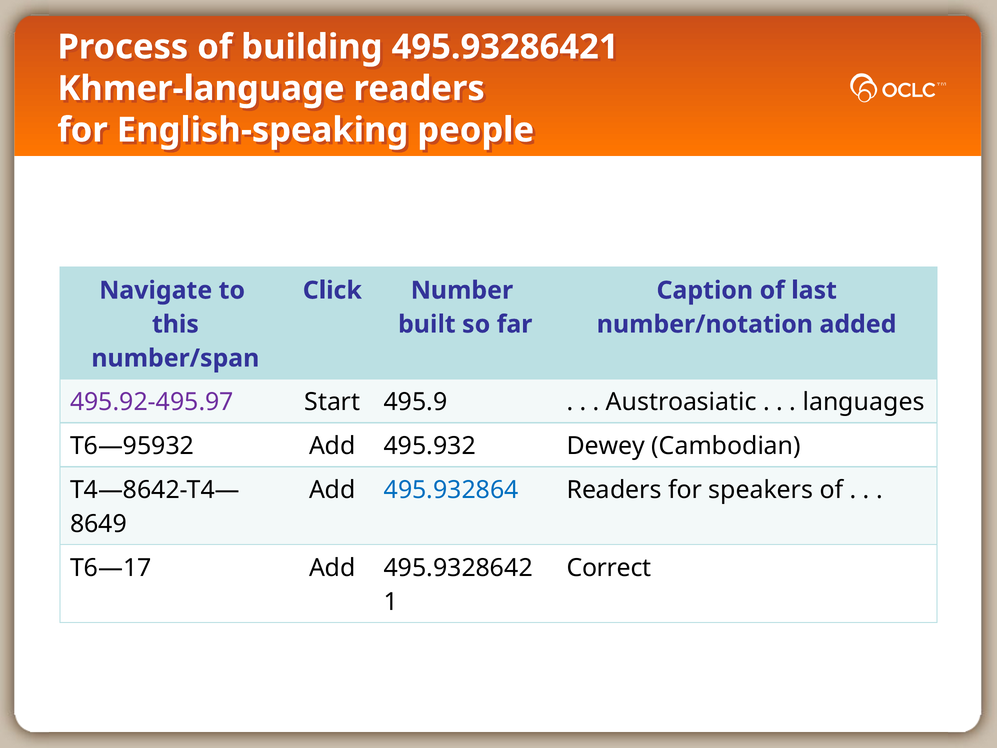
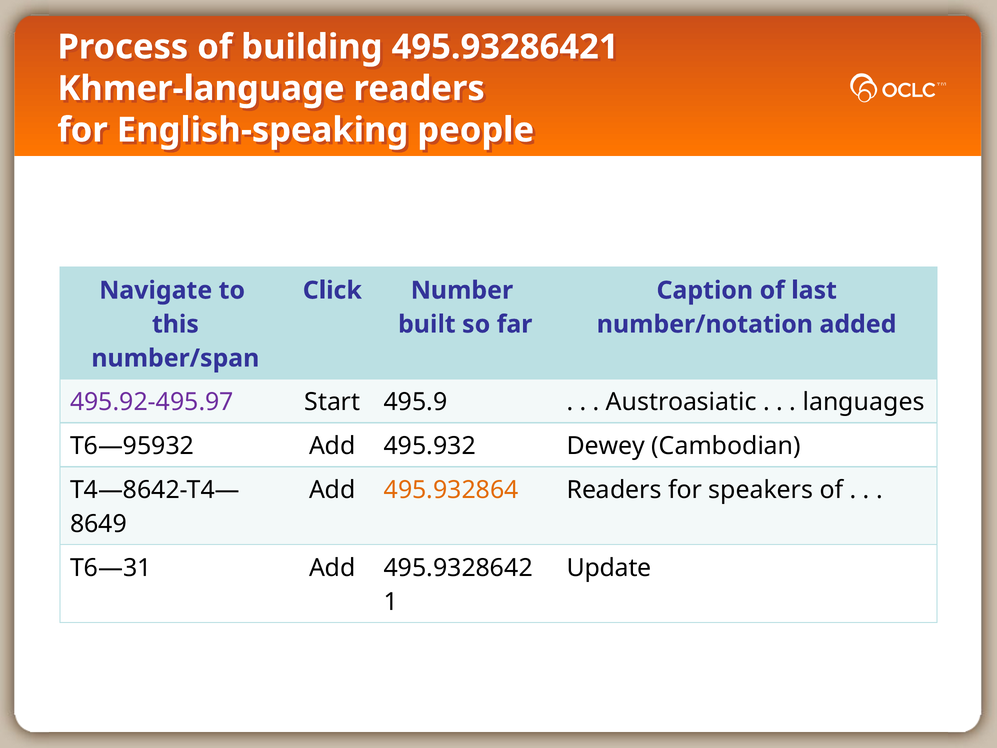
495.932864 colour: blue -> orange
T6—17: T6—17 -> T6—31
Correct: Correct -> Update
